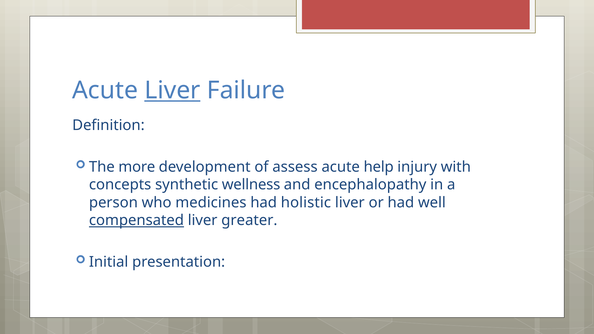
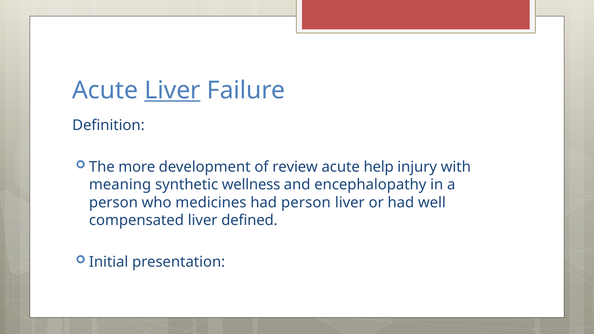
assess: assess -> review
concepts: concepts -> meaning
had holistic: holistic -> person
compensated underline: present -> none
greater: greater -> defined
